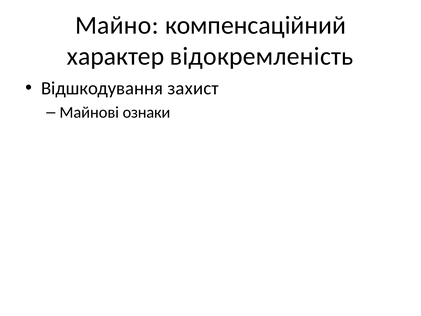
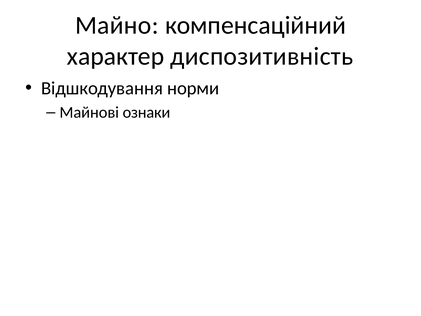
відокремленість: відокремленість -> диспозитивність
захист: захист -> норми
